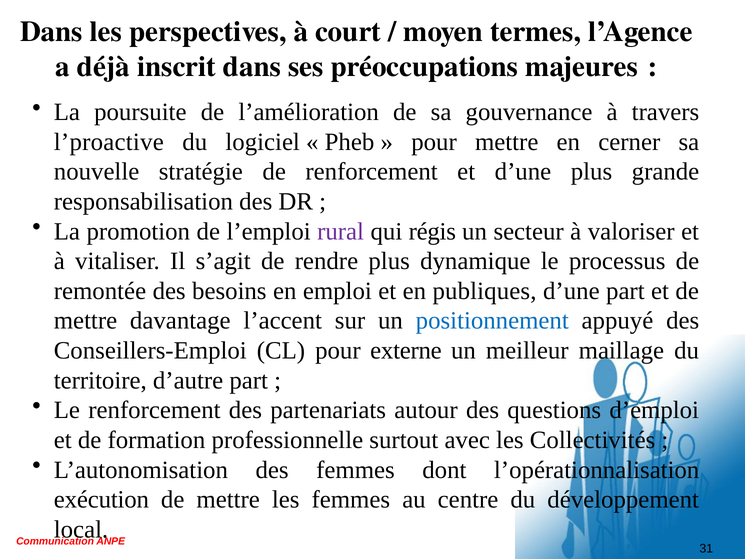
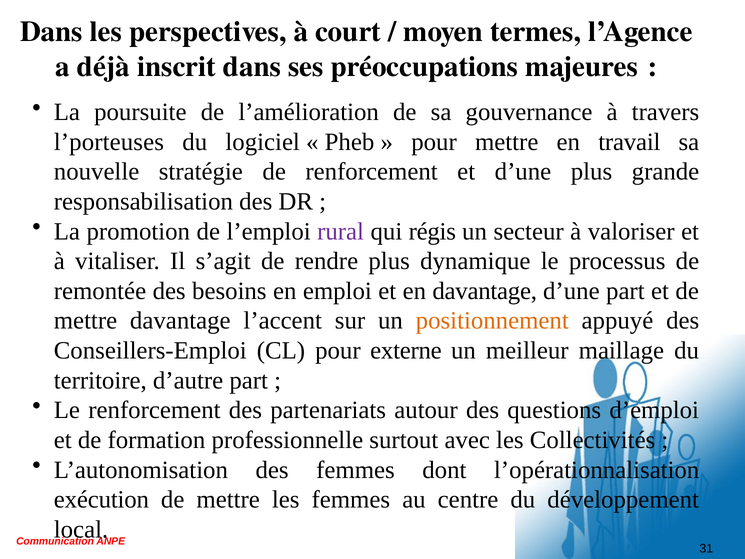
l’proactive: l’proactive -> l’porteuses
cerner: cerner -> travail
en publiques: publiques -> davantage
positionnement colour: blue -> orange
